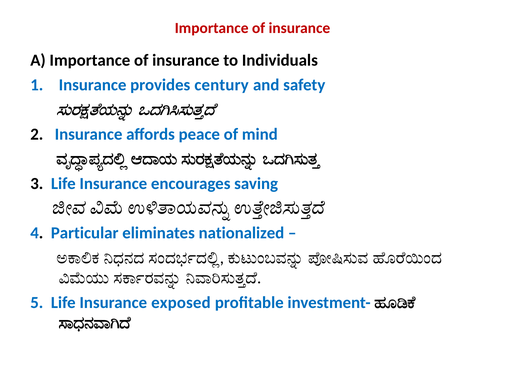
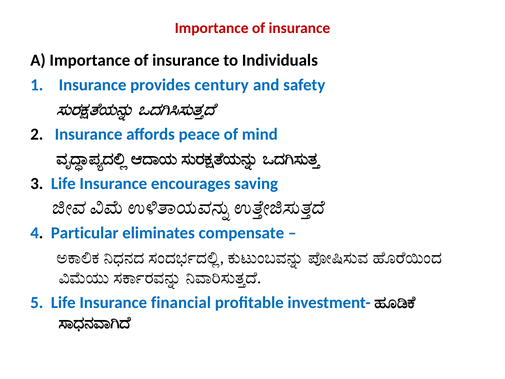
nationalized: nationalized -> compensate
exposed: exposed -> financial
